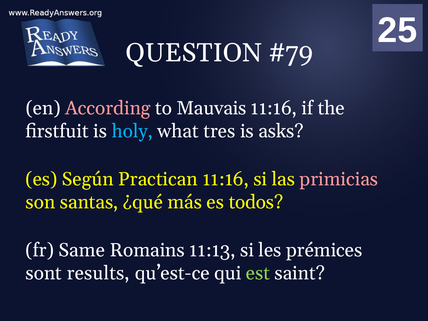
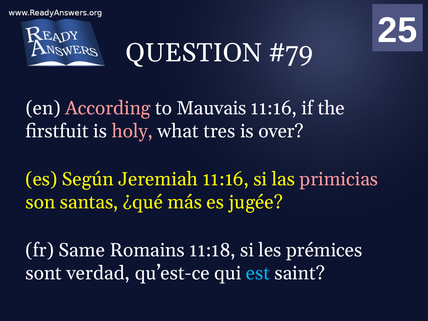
holy colour: light blue -> pink
asks: asks -> over
Practican: Practican -> Jeremiah
todos: todos -> jugée
11:13: 11:13 -> 11:18
results: results -> verdad
est colour: light green -> light blue
